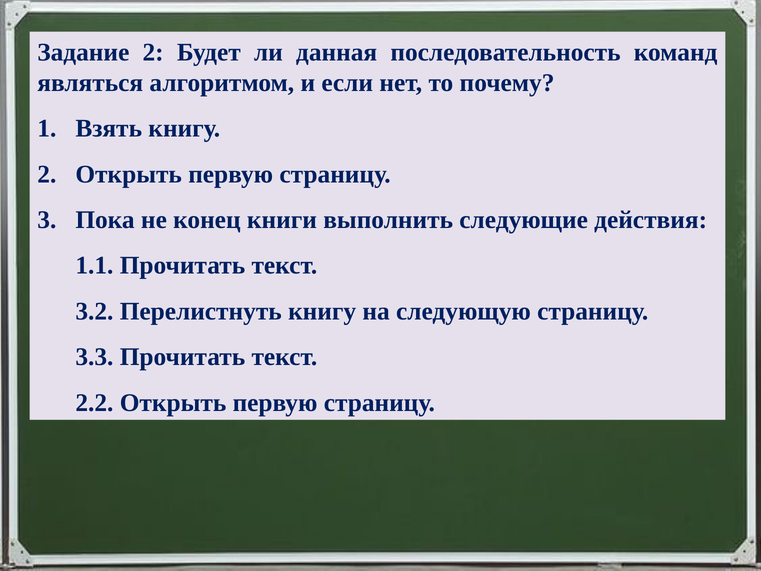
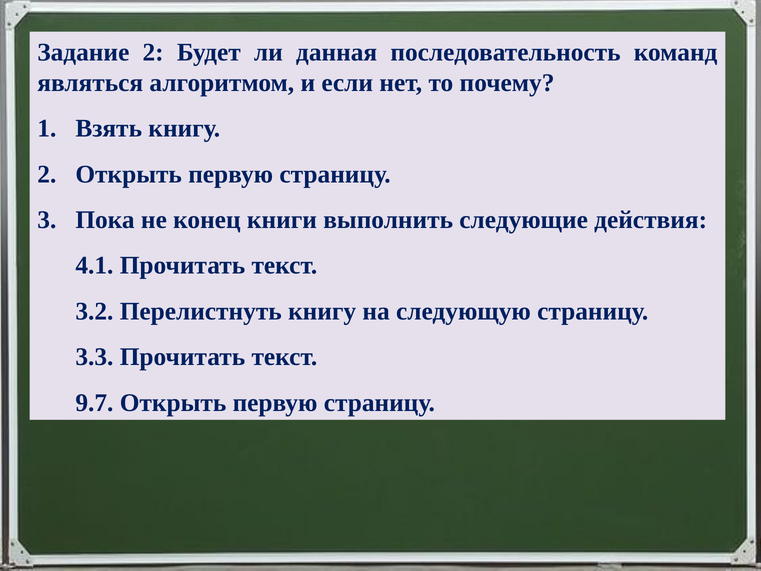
1.1: 1.1 -> 4.1
2.2: 2.2 -> 9.7
